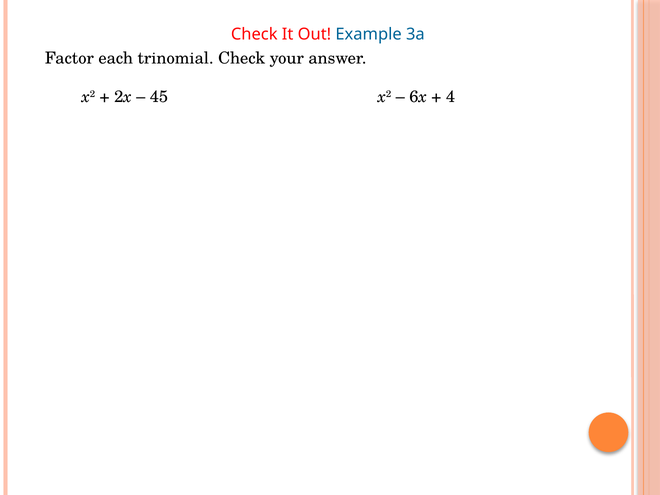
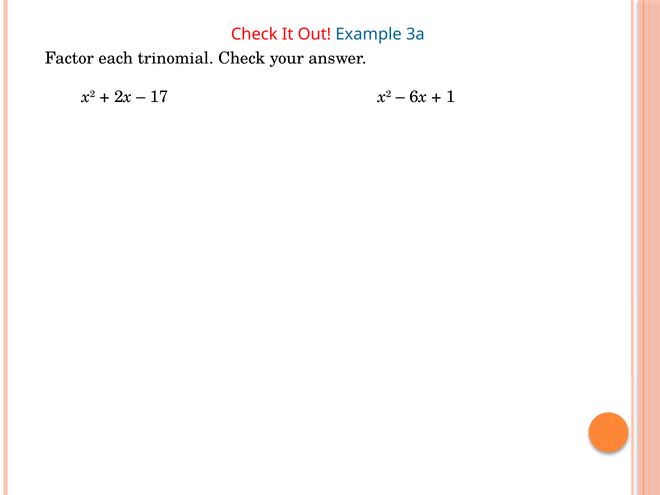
45: 45 -> 17
4: 4 -> 1
